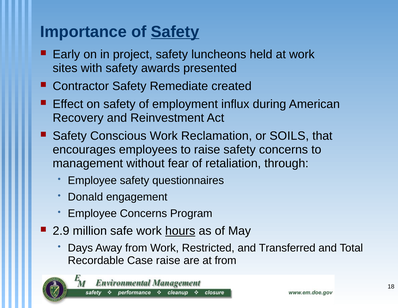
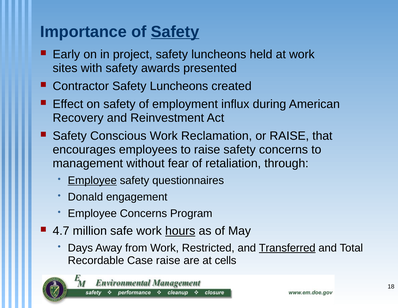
Contractor Safety Remediate: Remediate -> Luncheons
or SOILS: SOILS -> RAISE
Employee at (92, 180) underline: none -> present
2.9: 2.9 -> 4.7
Transferred underline: none -> present
at from: from -> cells
